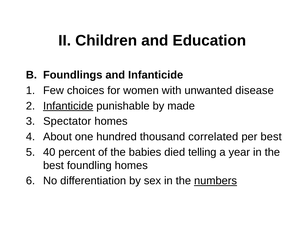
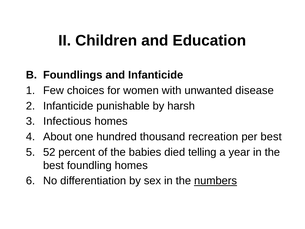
Infanticide at (68, 106) underline: present -> none
made: made -> harsh
Spectator: Spectator -> Infectious
correlated: correlated -> recreation
40: 40 -> 52
